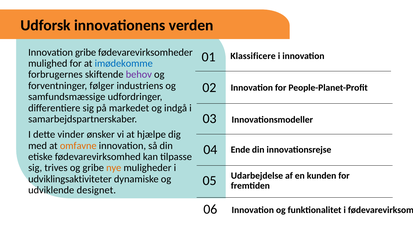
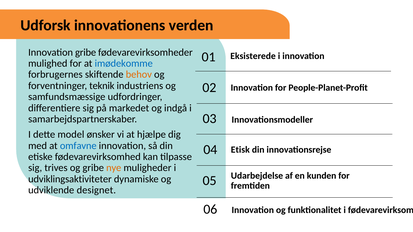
Klassificere: Klassificere -> Eksisterede
behov colour: purple -> orange
følger: følger -> teknik
vinder: vinder -> model
omfavne colour: orange -> blue
Ende: Ende -> Etisk
